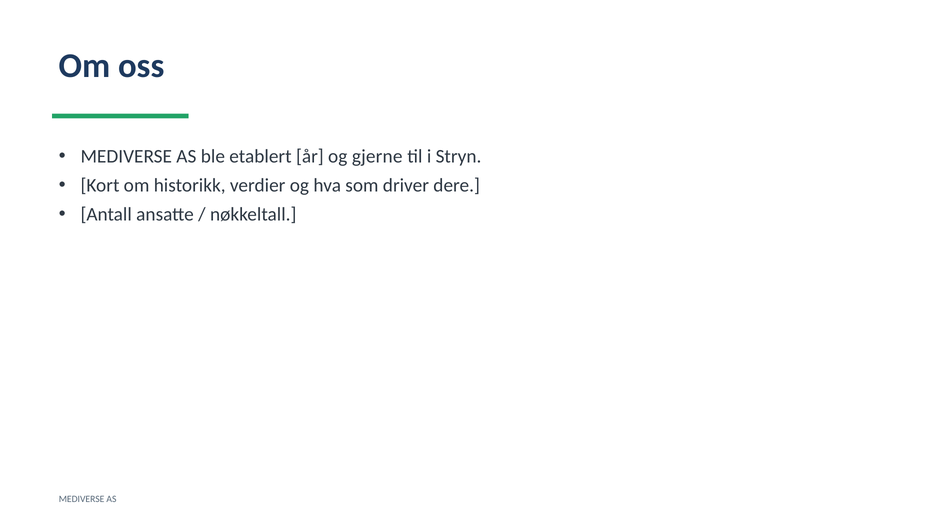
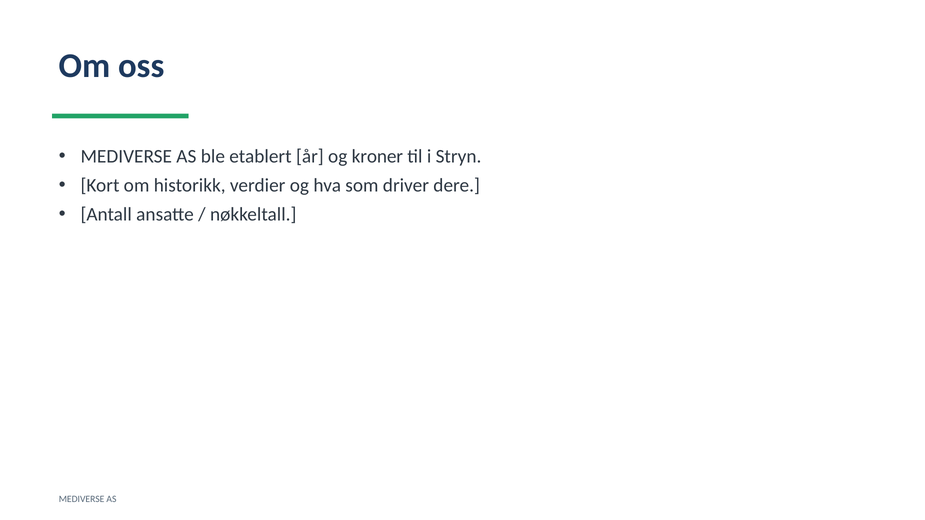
gjerne: gjerne -> kroner
